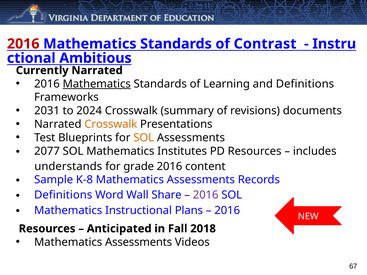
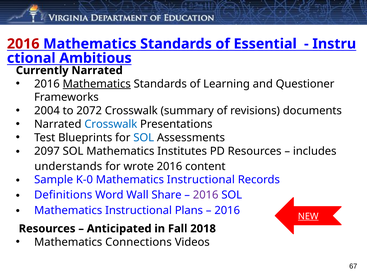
Contrast: Contrast -> Essential
and Definitions: Definitions -> Questioner
2031: 2031 -> 2004
2024: 2024 -> 2072
Crosswalk at (111, 124) colour: orange -> blue
SOL at (144, 138) colour: orange -> blue
2077: 2077 -> 2097
grade: grade -> wrote
K-8: K-8 -> K-0
Assessments at (201, 180): Assessments -> Instructional
NEW underline: none -> present
Assessments at (139, 242): Assessments -> Connections
